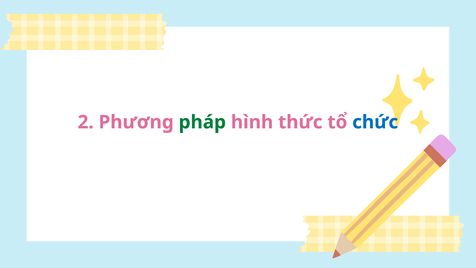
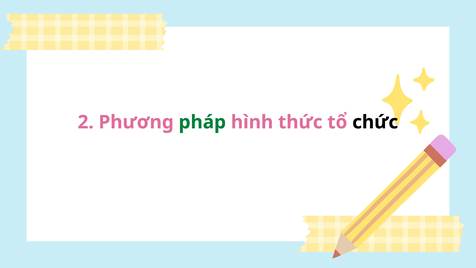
chức colour: blue -> black
